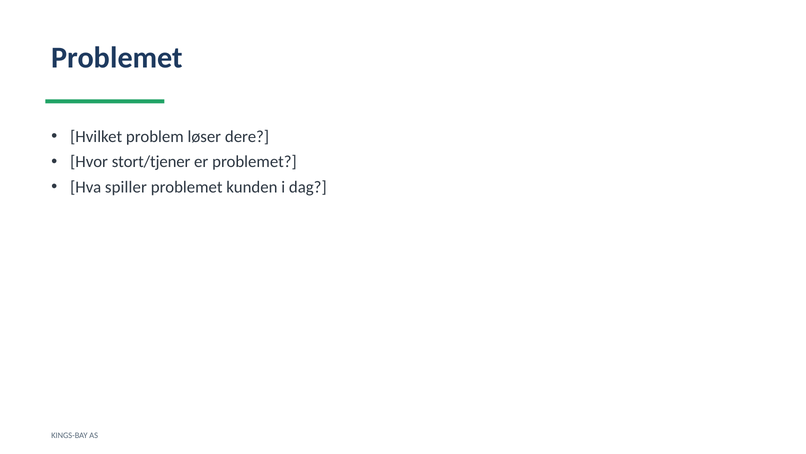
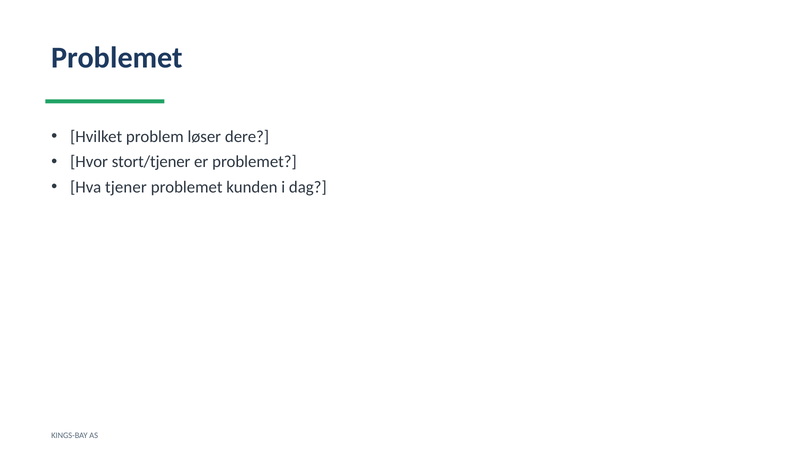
spiller: spiller -> tjener
